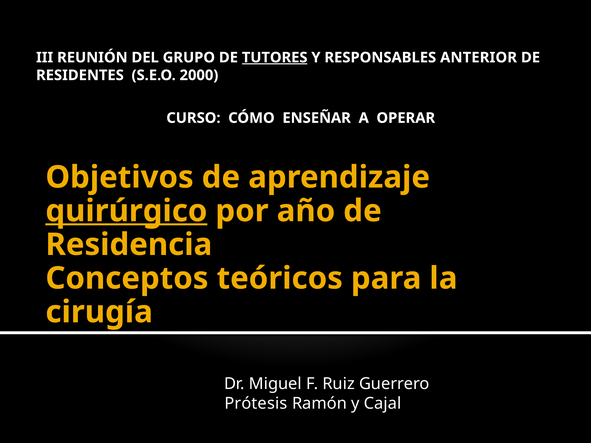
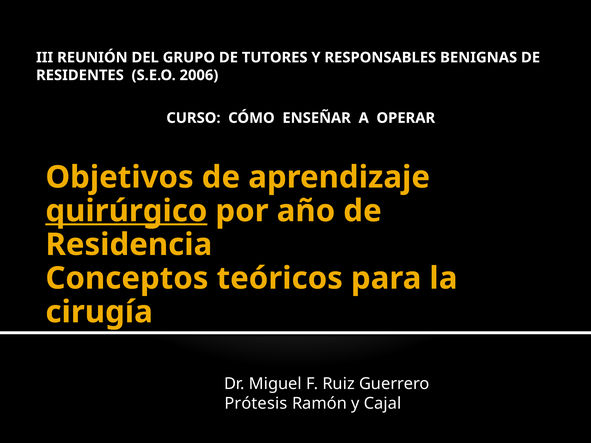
TUTORES underline: present -> none
ANTERIOR: ANTERIOR -> BENIGNAS
2000: 2000 -> 2006
